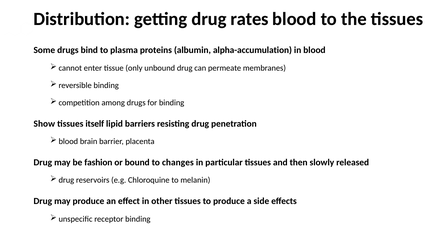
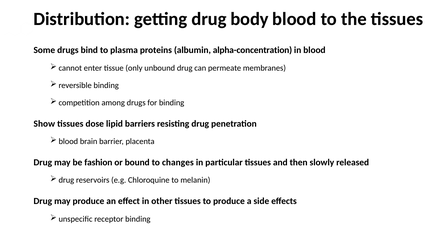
rates: rates -> body
alpha-accumulation: alpha-accumulation -> alpha-concentration
itself: itself -> dose
